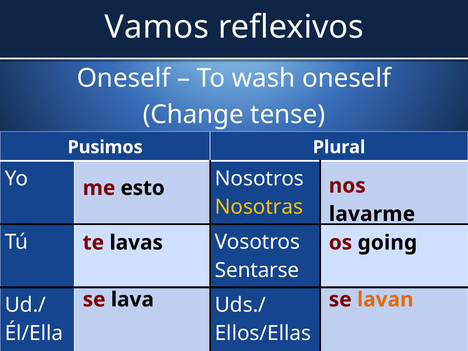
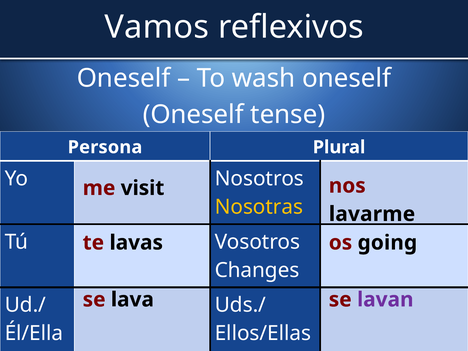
Change at (193, 115): Change -> Oneself
Pusimos: Pusimos -> Persona
esto: esto -> visit
Sentarse: Sentarse -> Changes
lavan colour: orange -> purple
